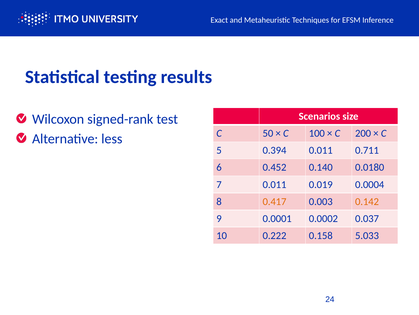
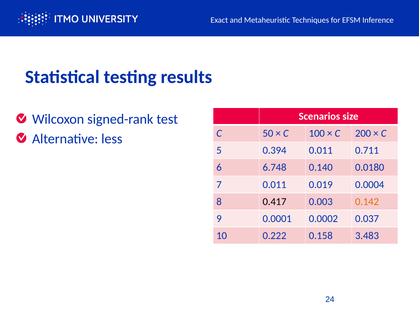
0.452: 0.452 -> 6.748
0.417 colour: orange -> black
5.033: 5.033 -> 3.483
